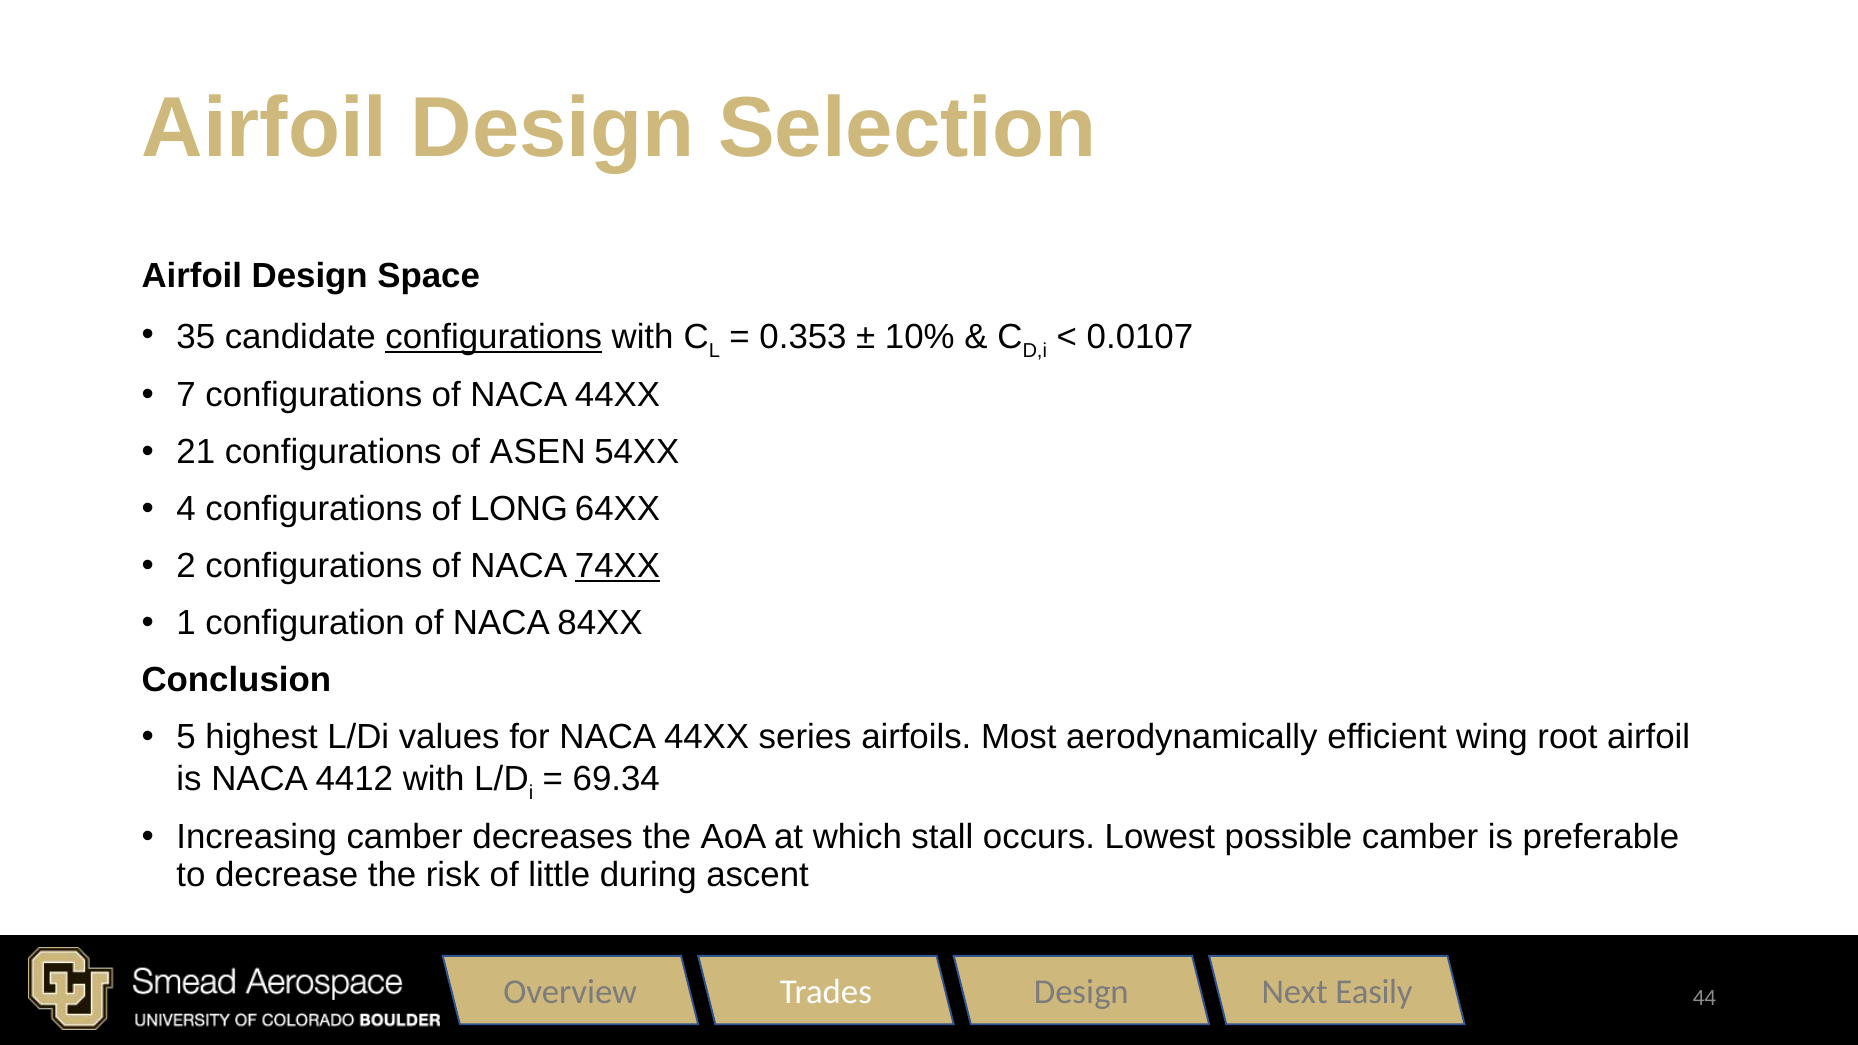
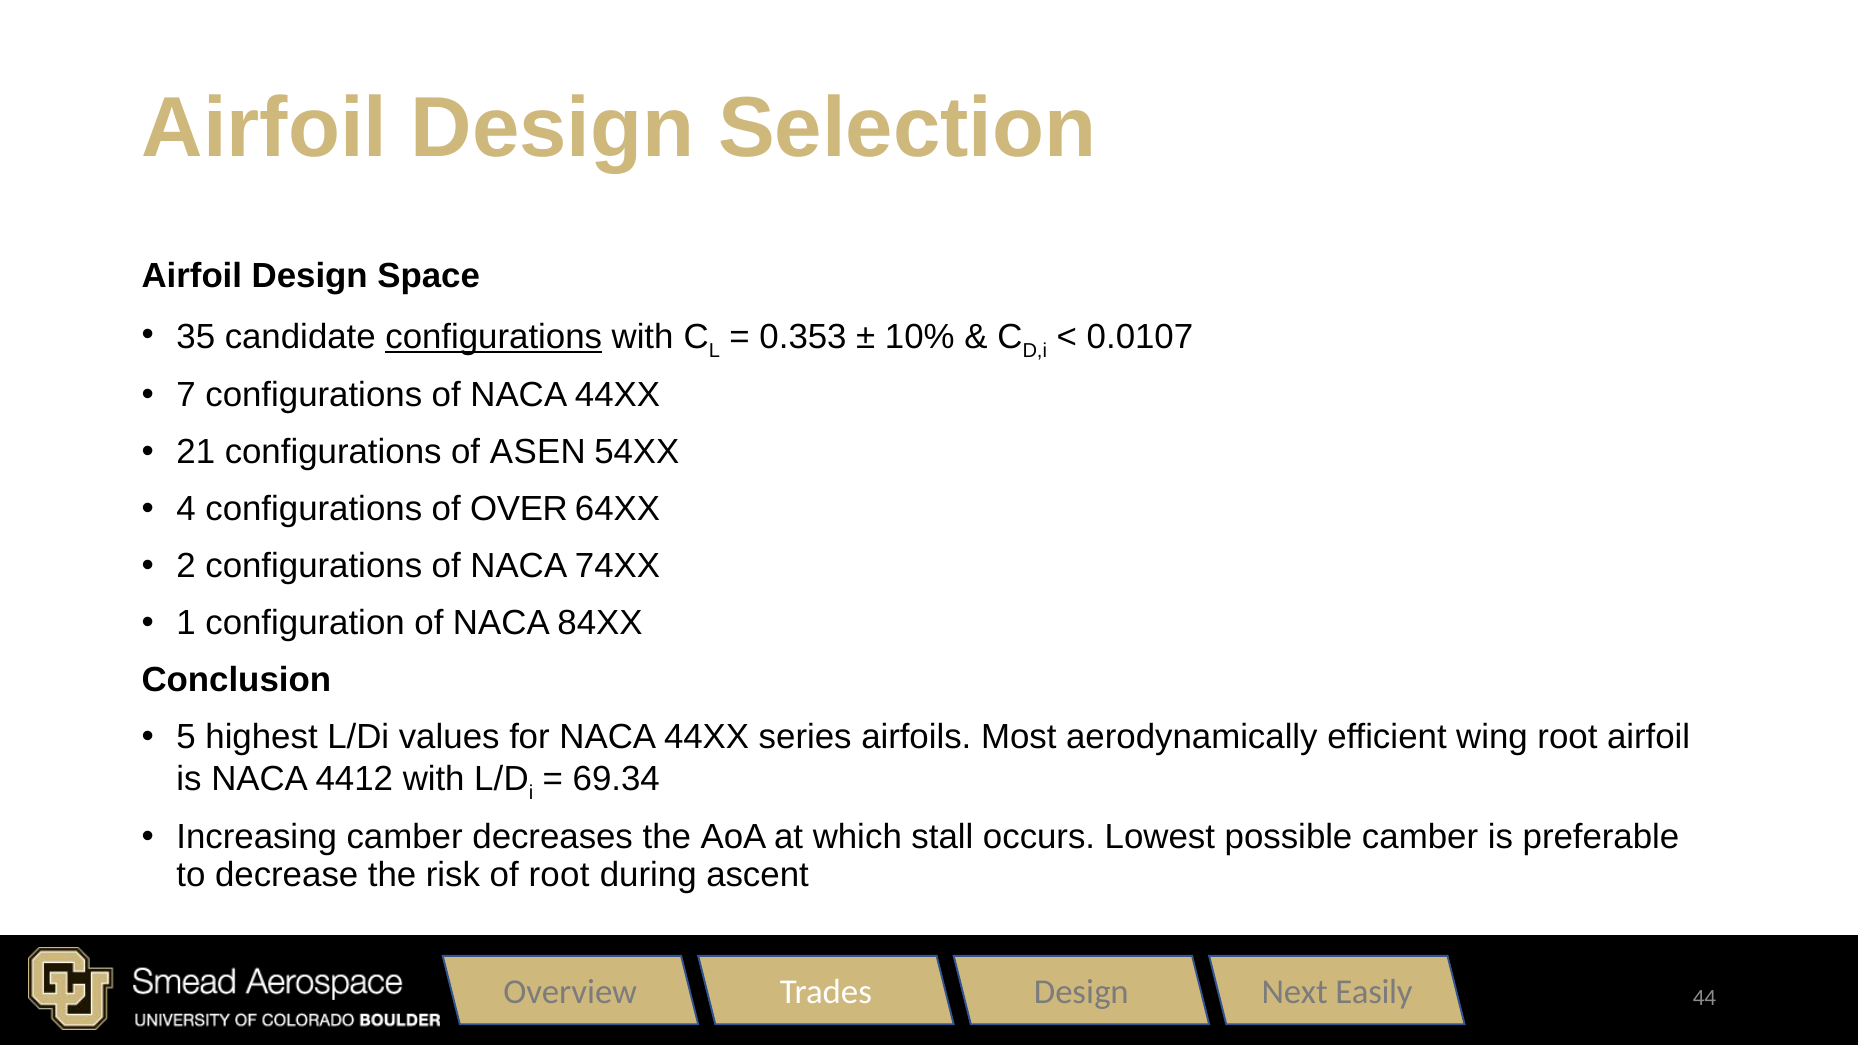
LONG: LONG -> OVER
74XX underline: present -> none
of little: little -> root
